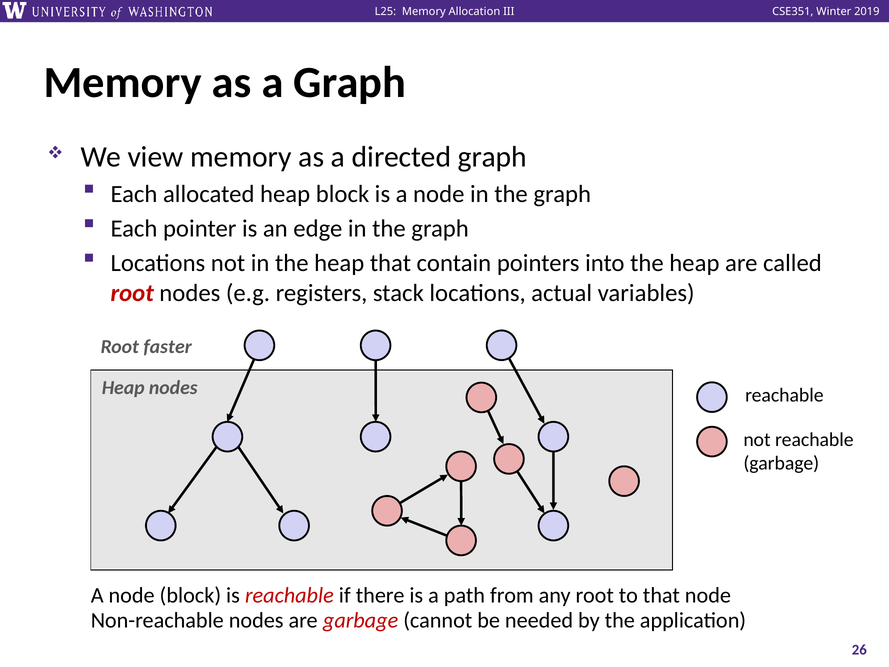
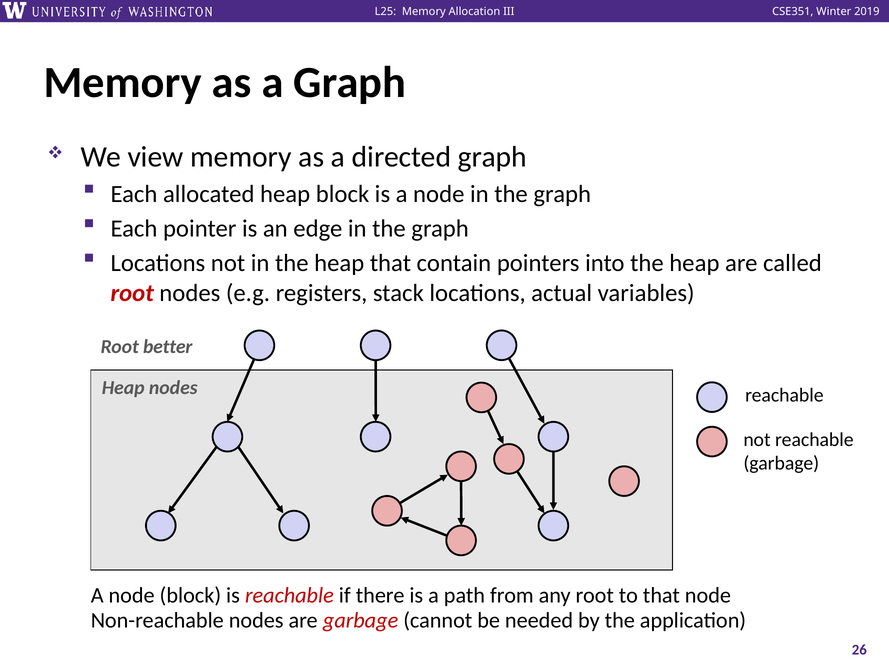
faster: faster -> better
